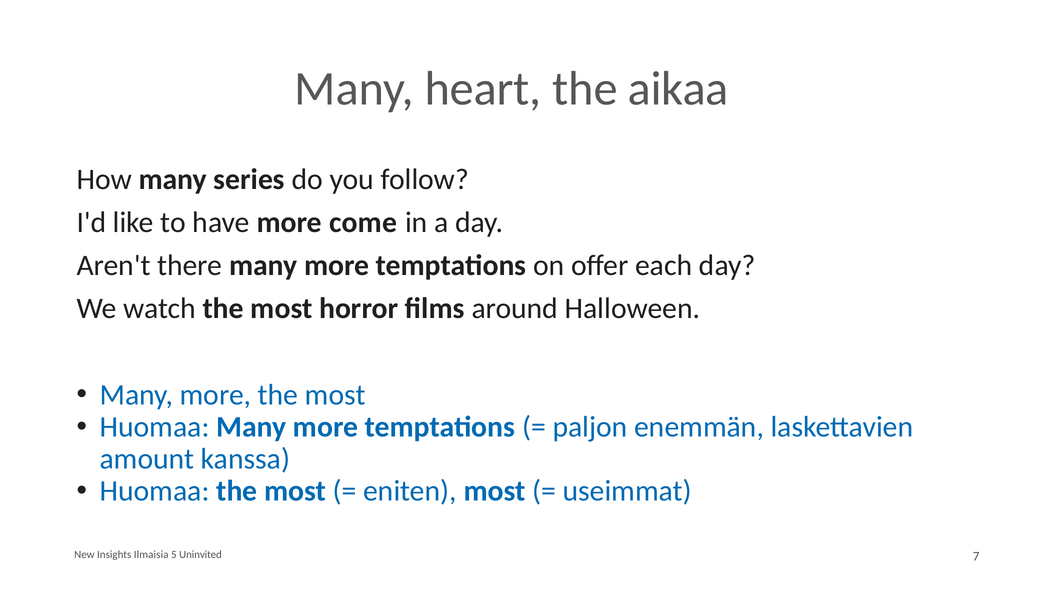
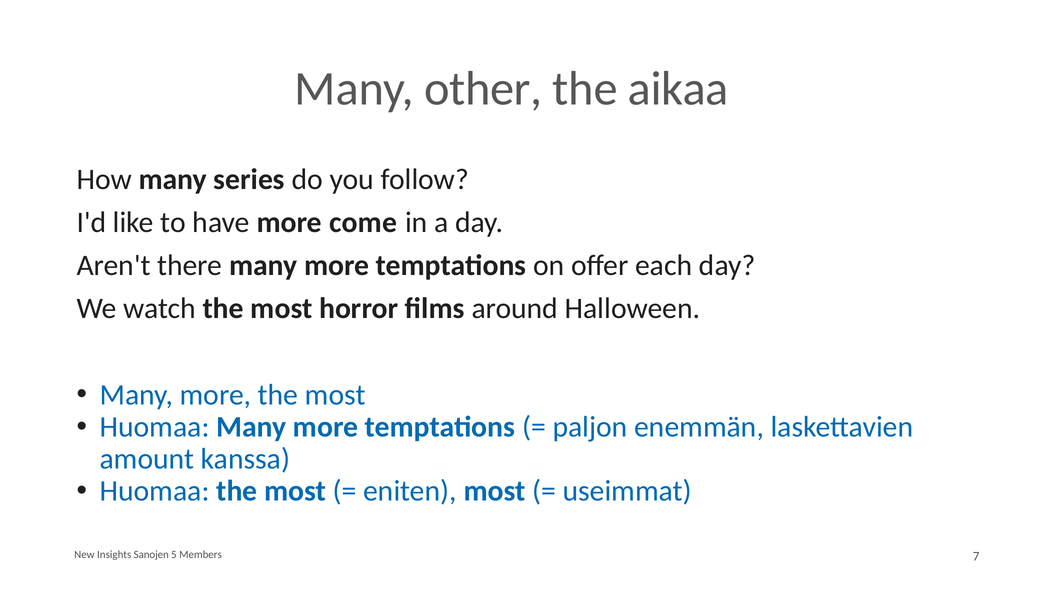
heart: heart -> other
Ilmaisia: Ilmaisia -> Sanojen
Uninvited: Uninvited -> Members
